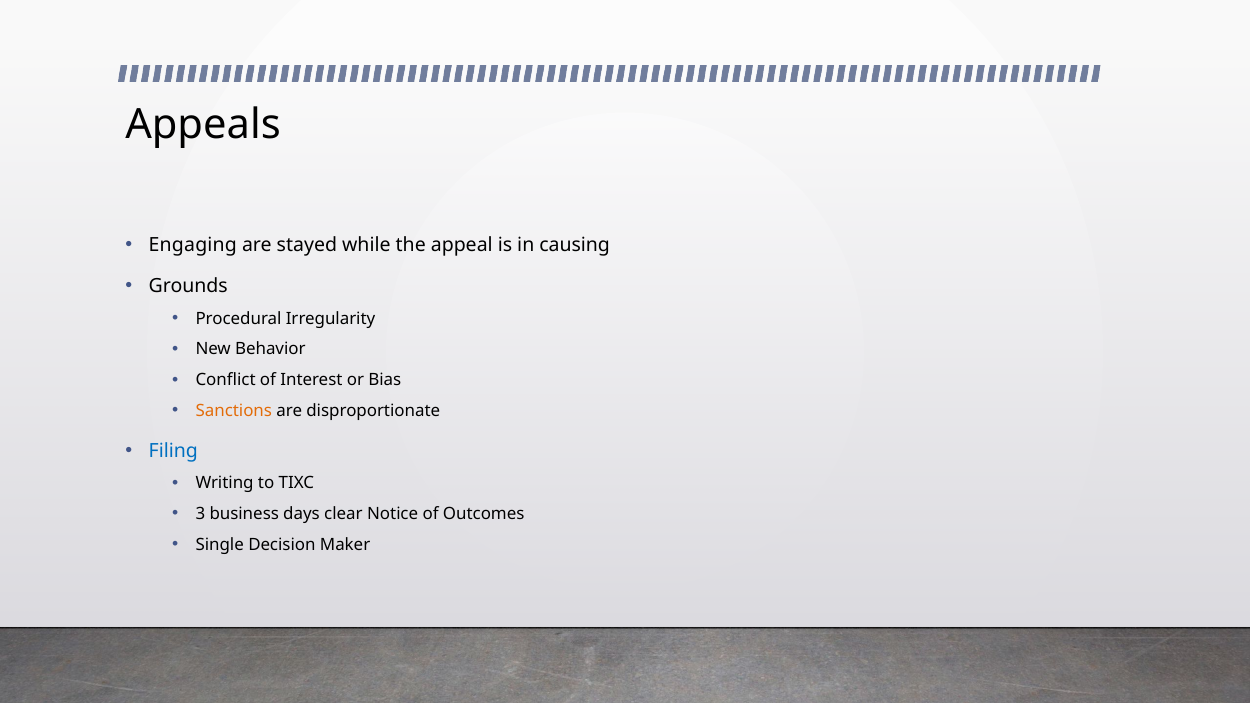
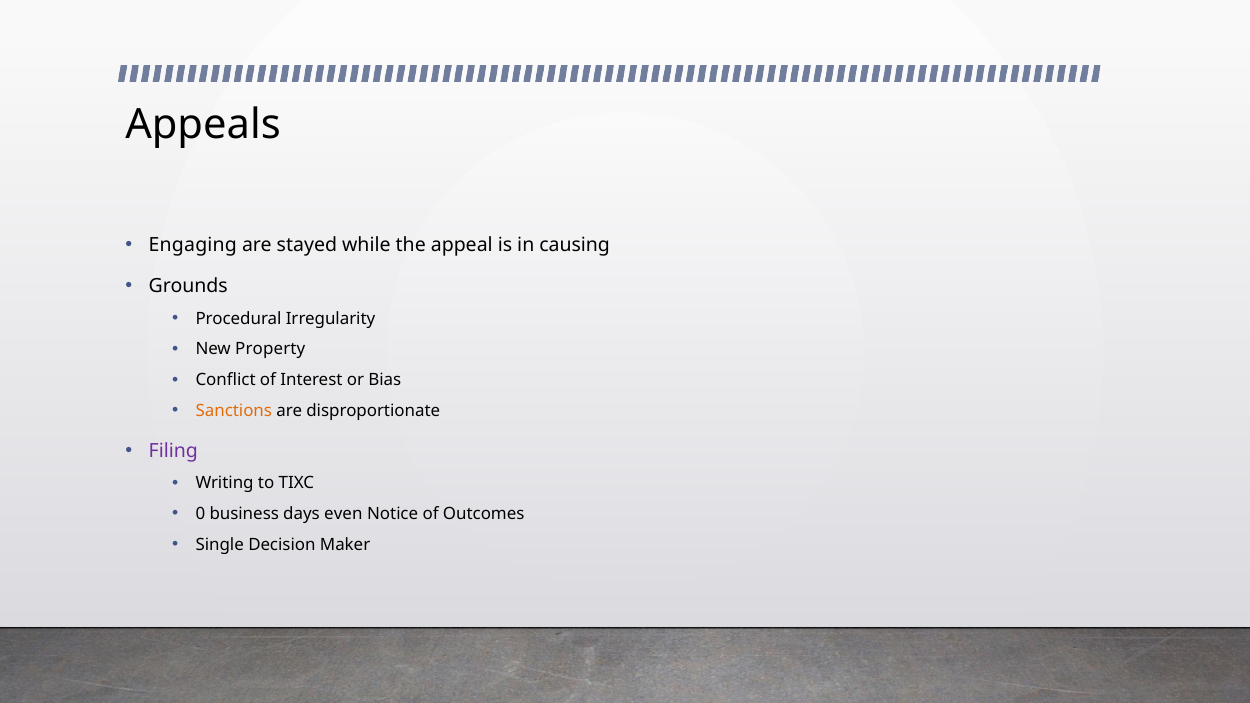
Behavior: Behavior -> Property
Filing colour: blue -> purple
3: 3 -> 0
clear: clear -> even
